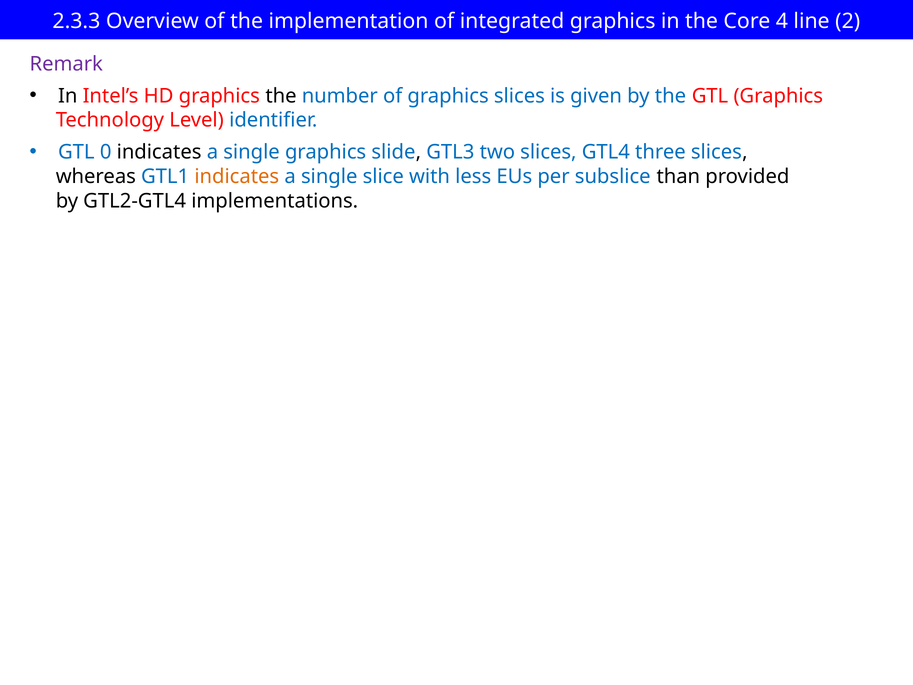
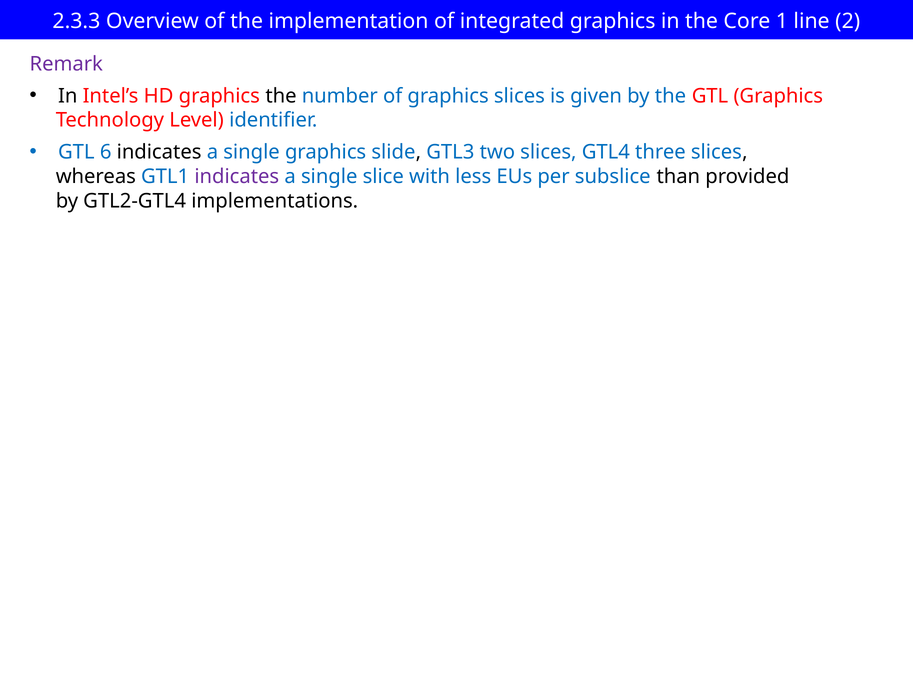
4: 4 -> 1
0: 0 -> 6
indicates at (237, 176) colour: orange -> purple
